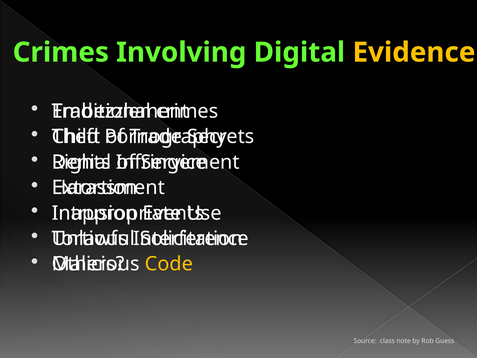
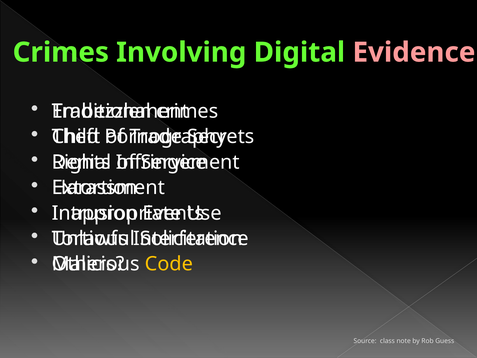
Evidence colour: yellow -> pink
